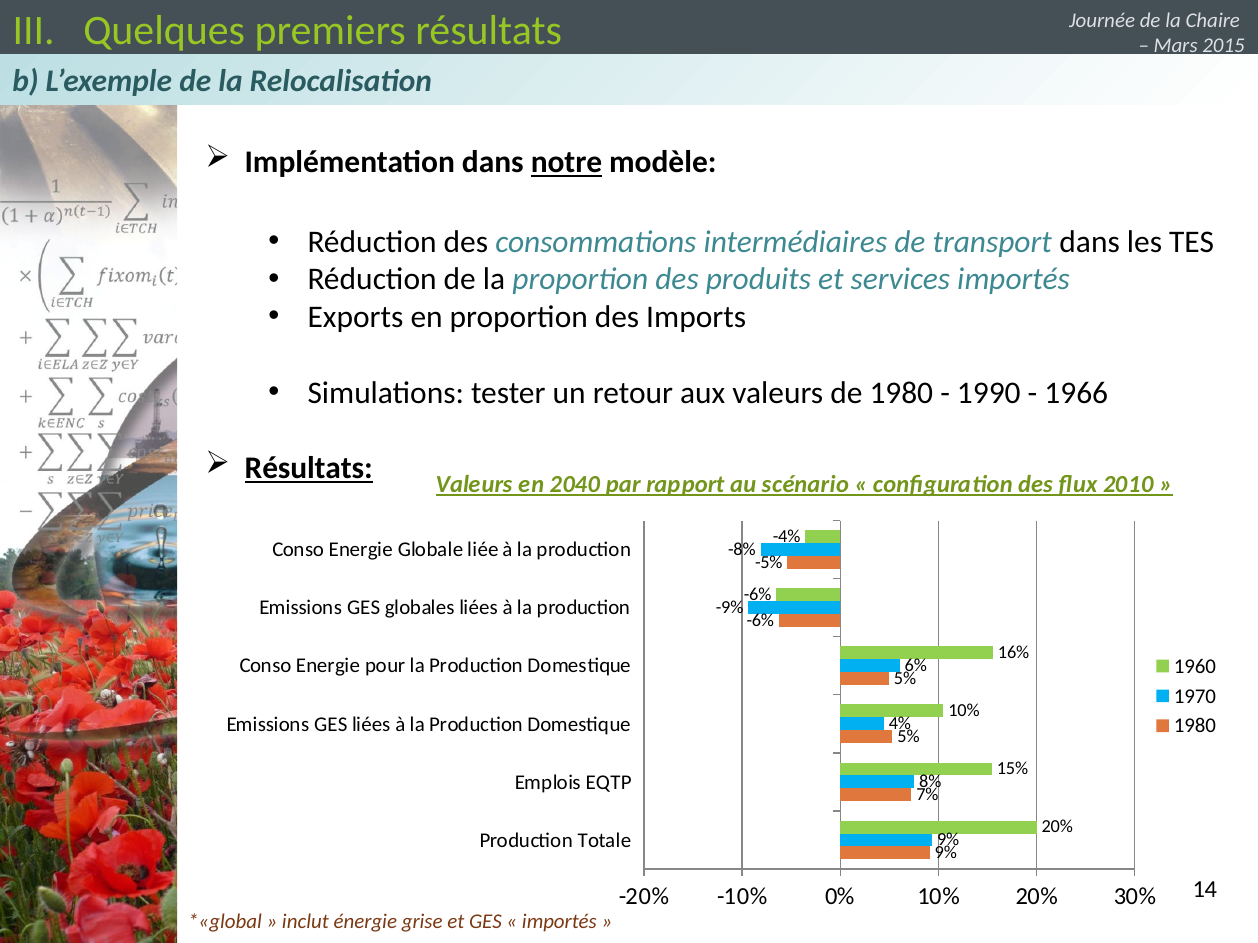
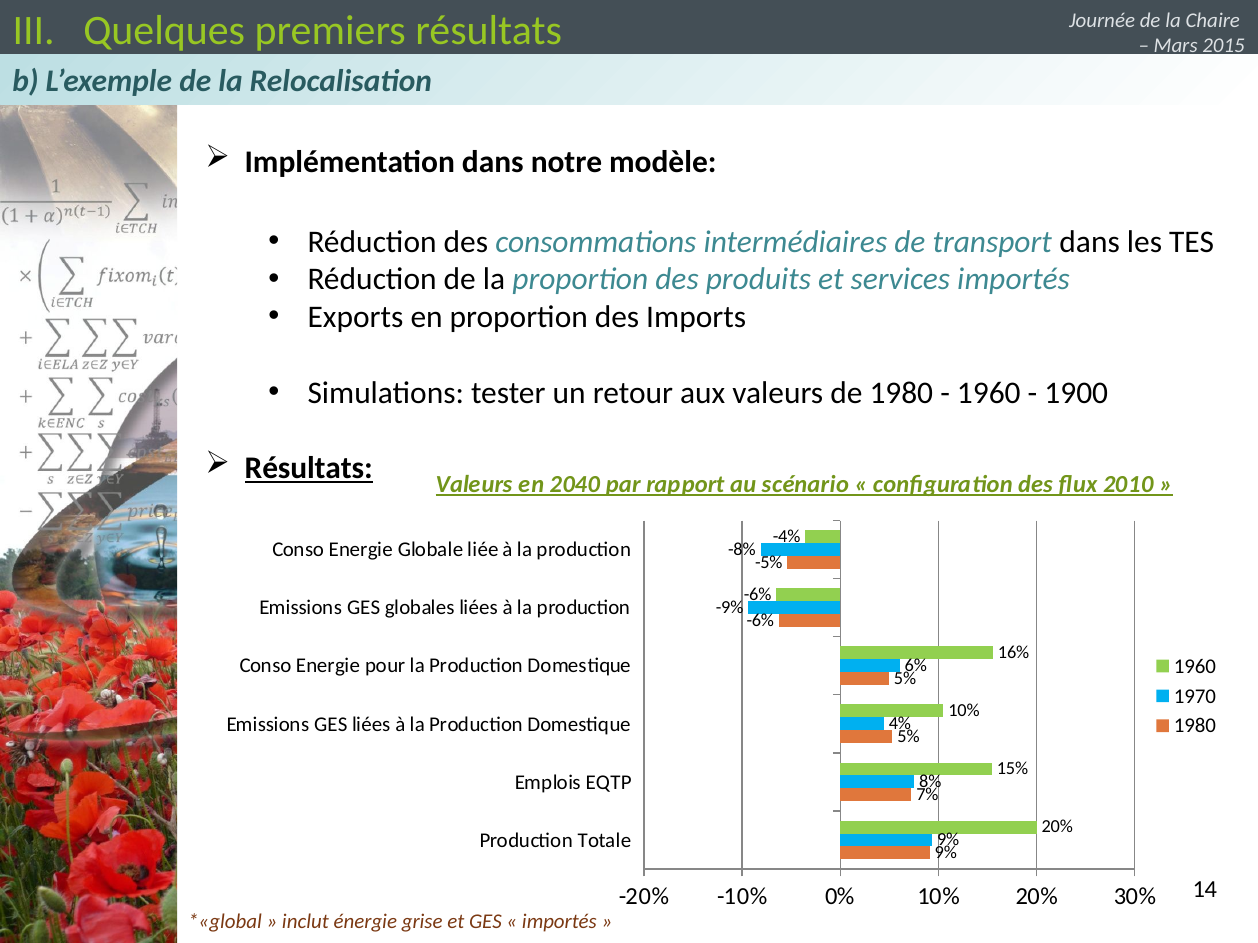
notre underline: present -> none
1990 at (989, 393): 1990 -> 1960
1966: 1966 -> 1900
